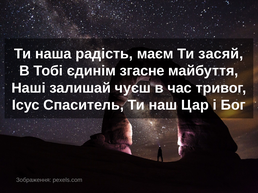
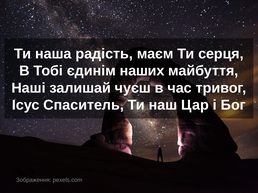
засяй: засяй -> серця
згасне: згасне -> наших
